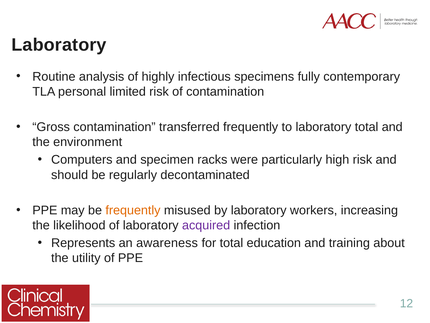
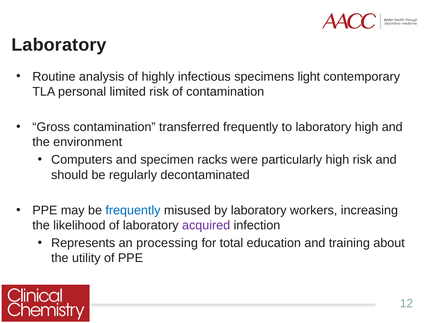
fully: fully -> light
laboratory total: total -> high
frequently at (133, 210) colour: orange -> blue
awareness: awareness -> processing
